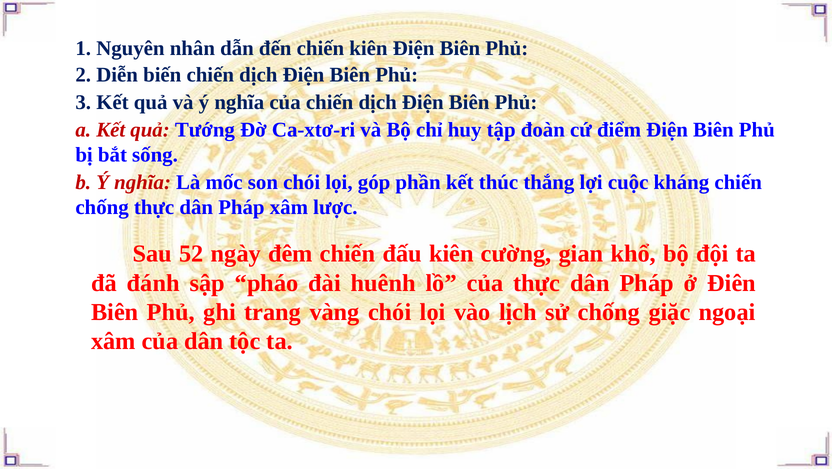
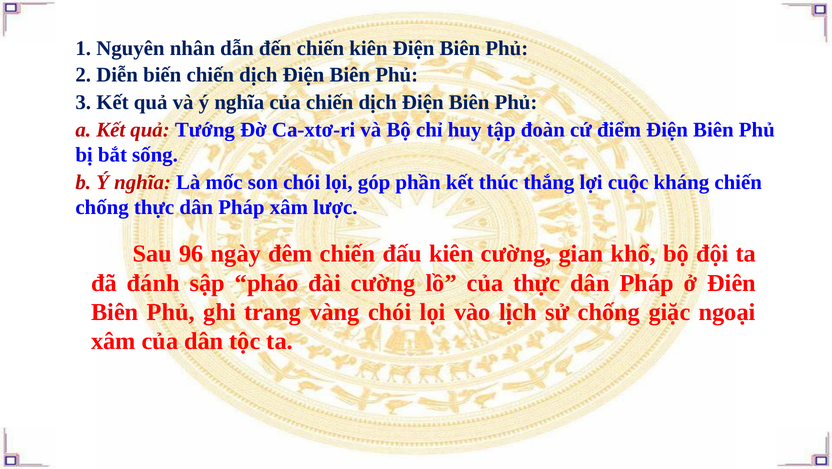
52: 52 -> 96
đài huênh: huênh -> cường
